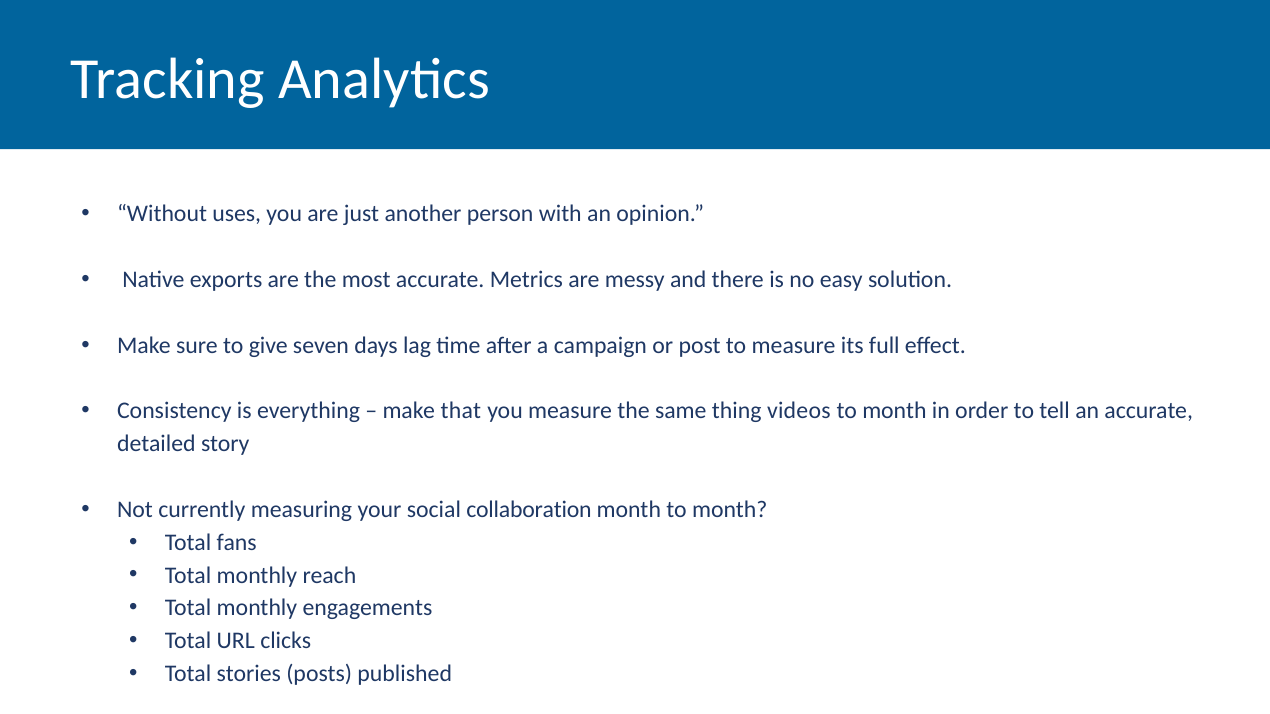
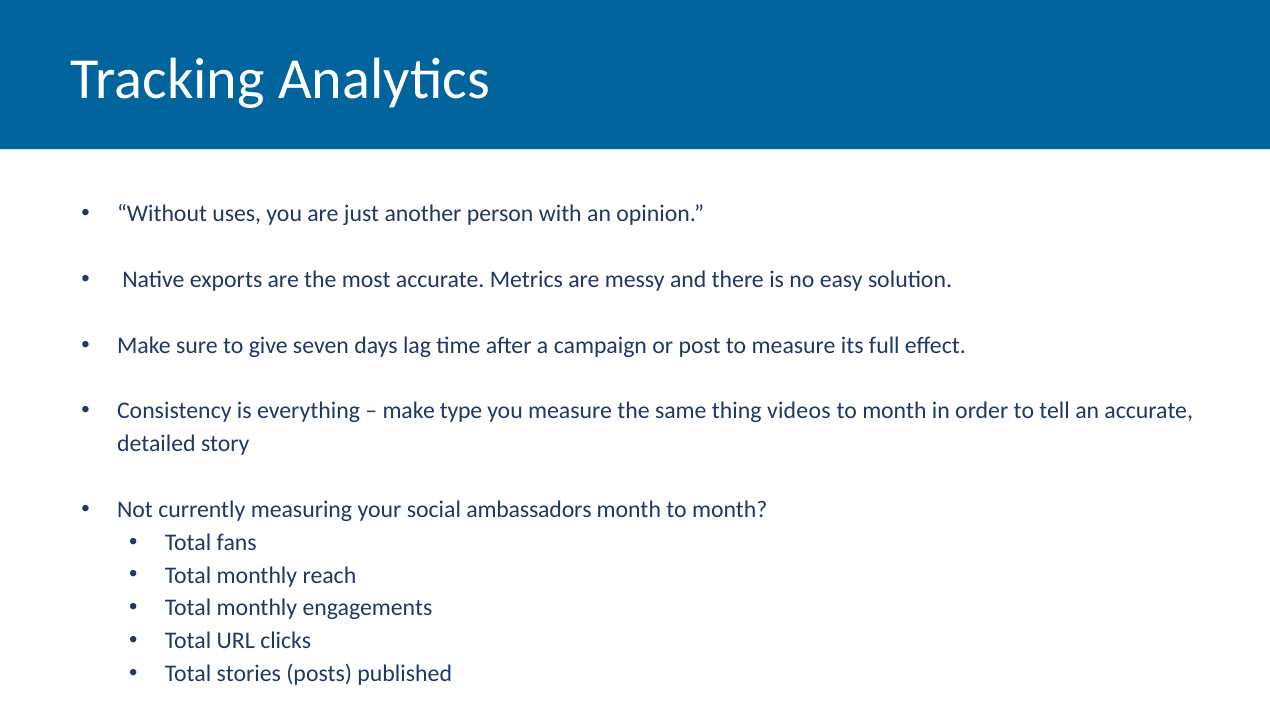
that: that -> type
collaboration: collaboration -> ambassadors
